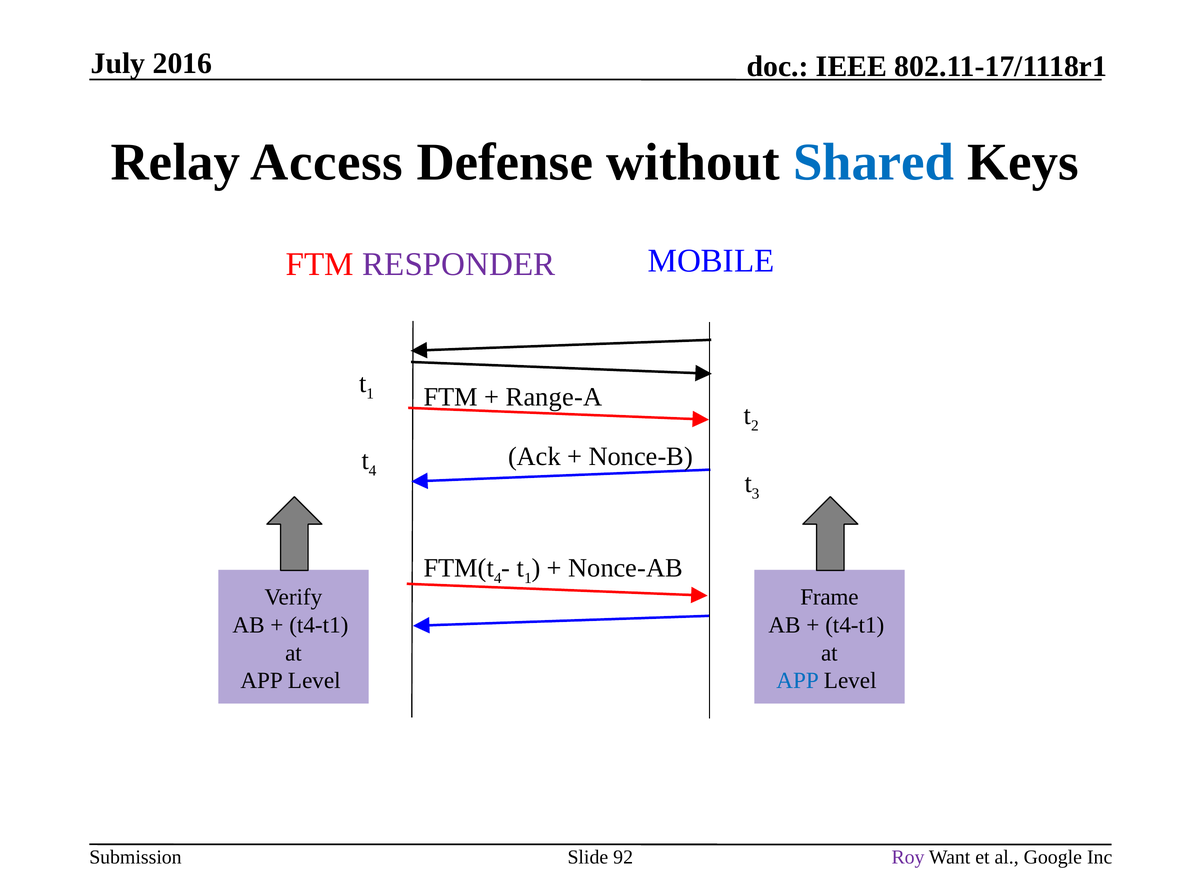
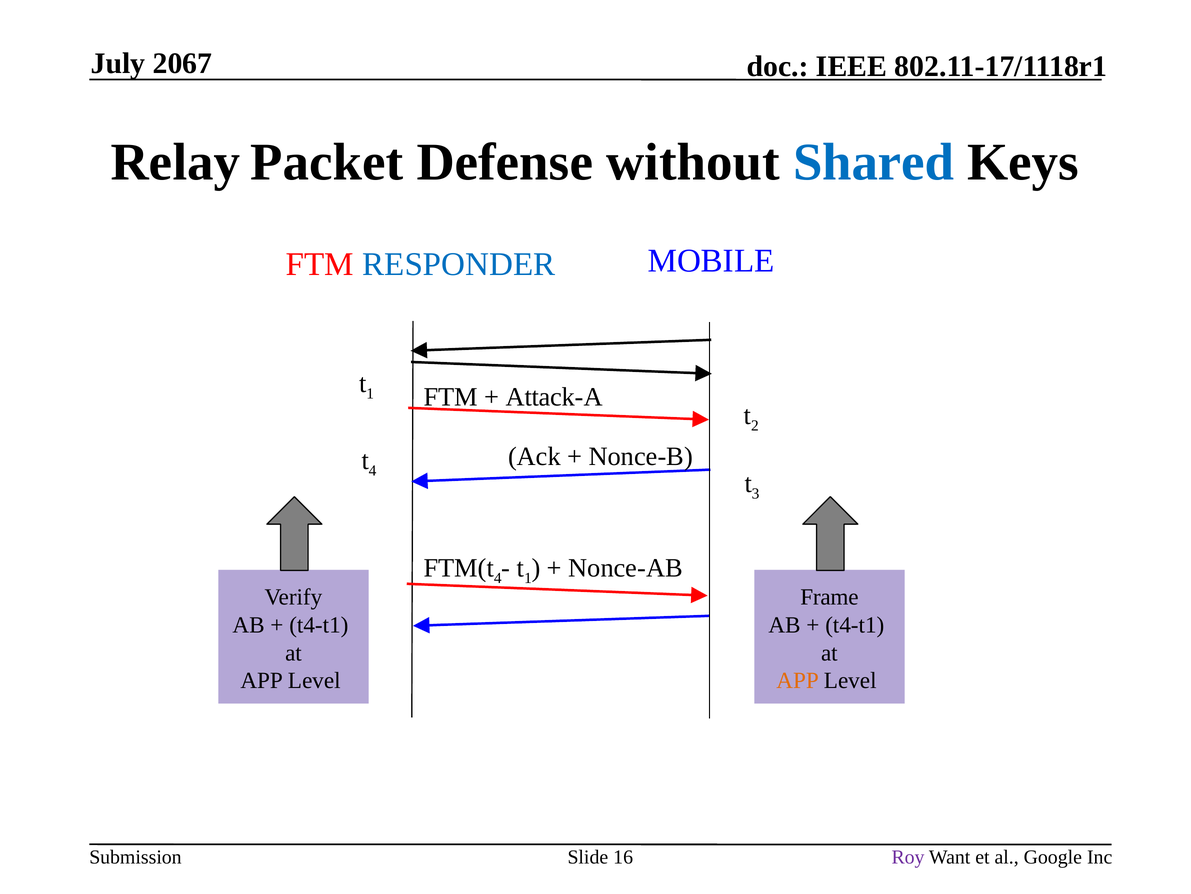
2016: 2016 -> 2067
Access: Access -> Packet
RESPONDER colour: purple -> blue
Range-A: Range-A -> Attack-A
APP at (798, 680) colour: blue -> orange
92: 92 -> 16
